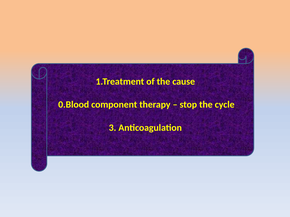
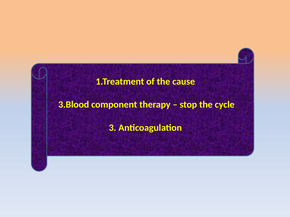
0.Blood: 0.Blood -> 3.Blood
